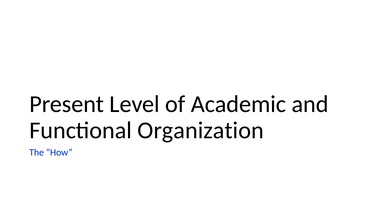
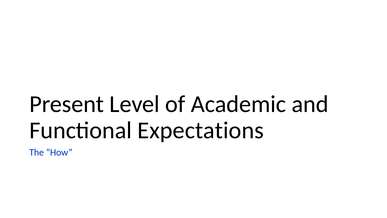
Organization: Organization -> Expectations
